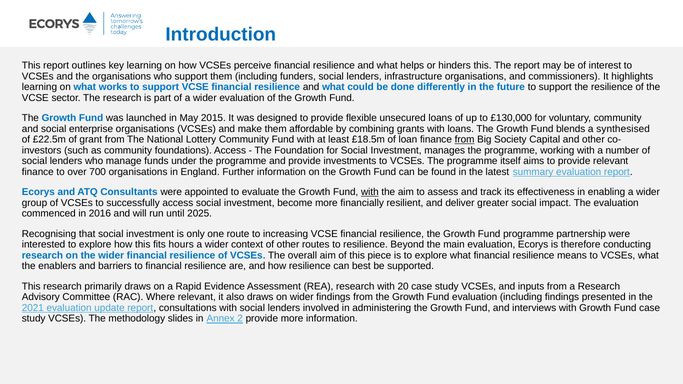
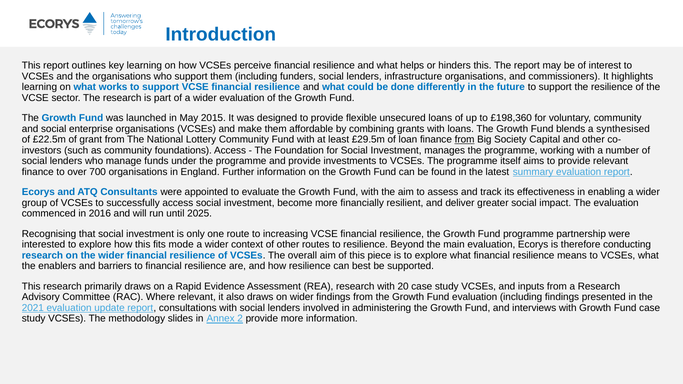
£130,000: £130,000 -> £198,360
£18.5m: £18.5m -> £29.5m
with at (370, 192) underline: present -> none
hours: hours -> mode
